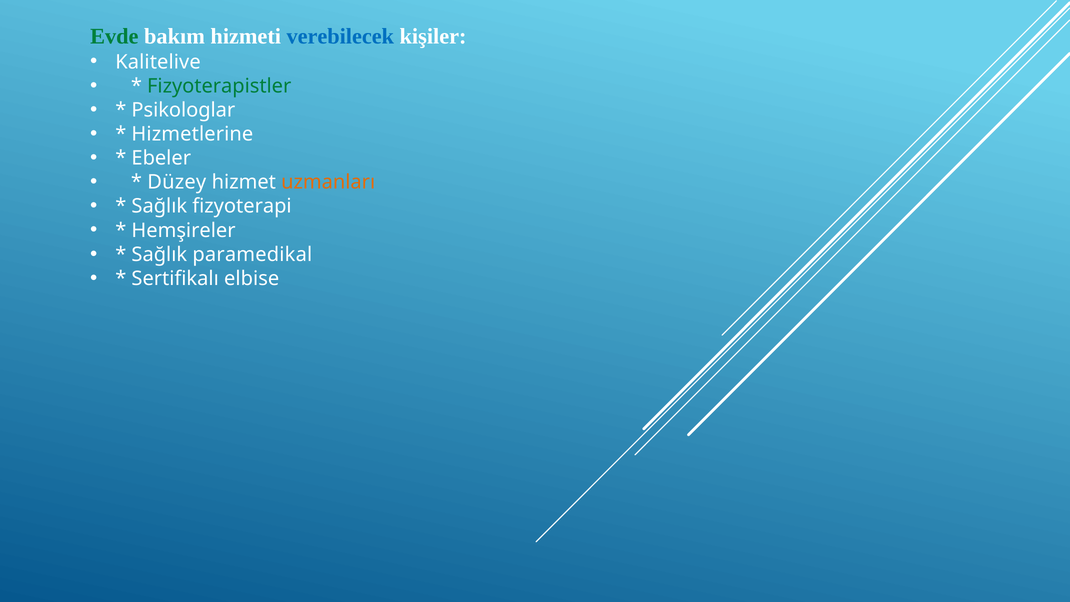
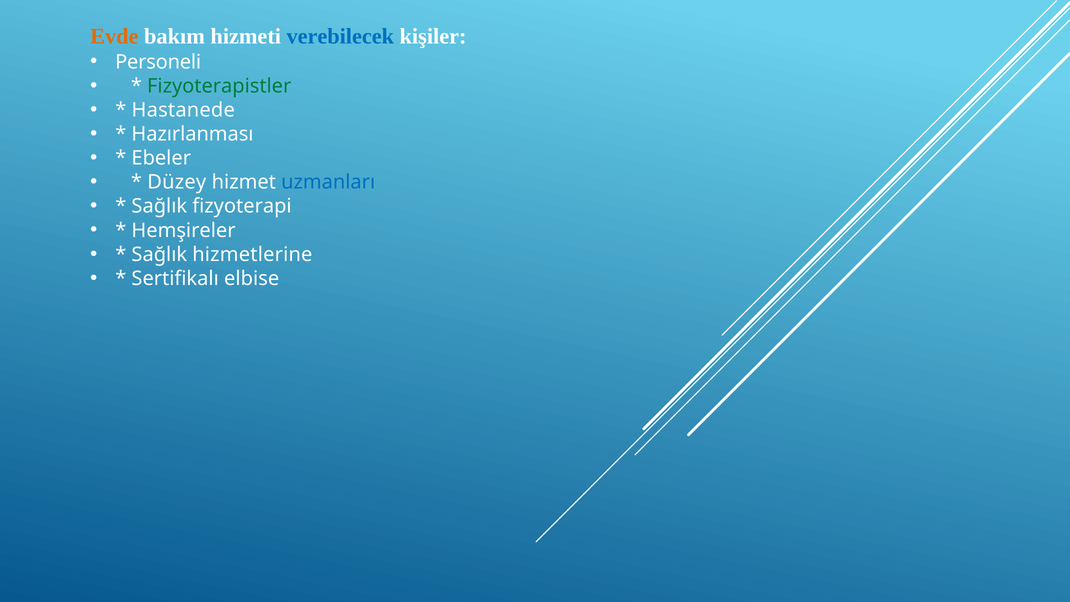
Evde colour: green -> orange
Kalitelive: Kalitelive -> Personeli
Psikologlar: Psikologlar -> Hastanede
Hizmetlerine: Hizmetlerine -> Hazırlanması
uzmanları colour: orange -> blue
paramedikal: paramedikal -> hizmetlerine
